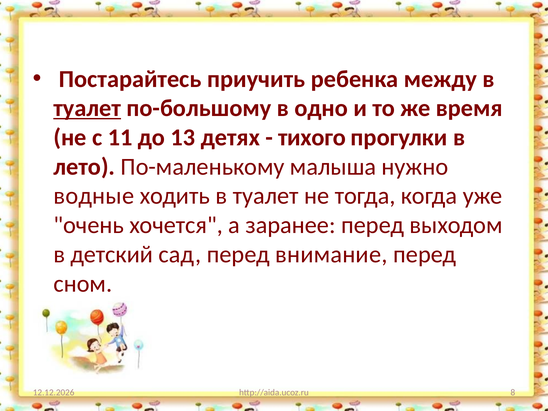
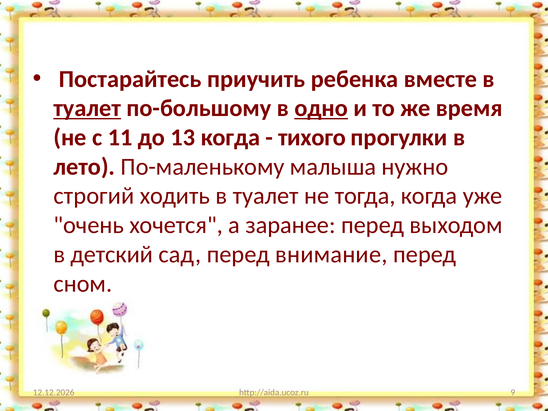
между: между -> вместе
одно underline: none -> present
13 детях: детях -> когда
водные: водные -> строгий
8: 8 -> 9
